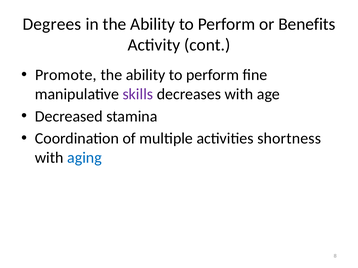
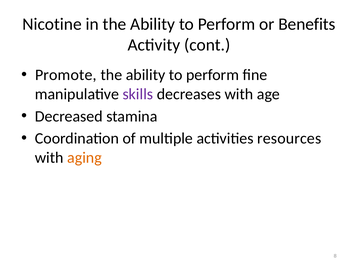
Degrees: Degrees -> Nicotine
shortness: shortness -> resources
aging colour: blue -> orange
